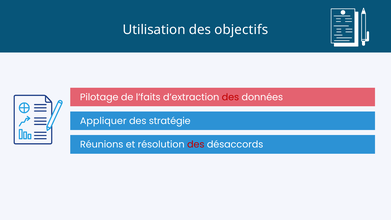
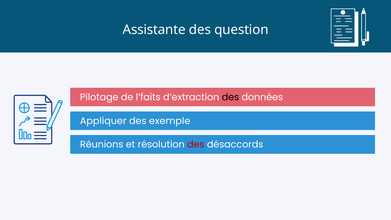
Utilisation: Utilisation -> Assistante
objectifs: objectifs -> question
des at (230, 97) colour: red -> black
stratégie: stratégie -> exemple
